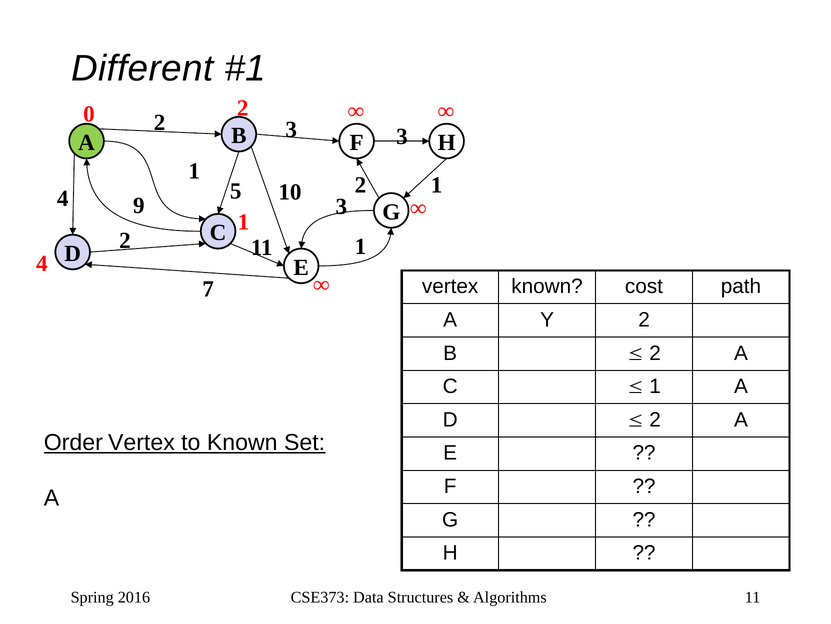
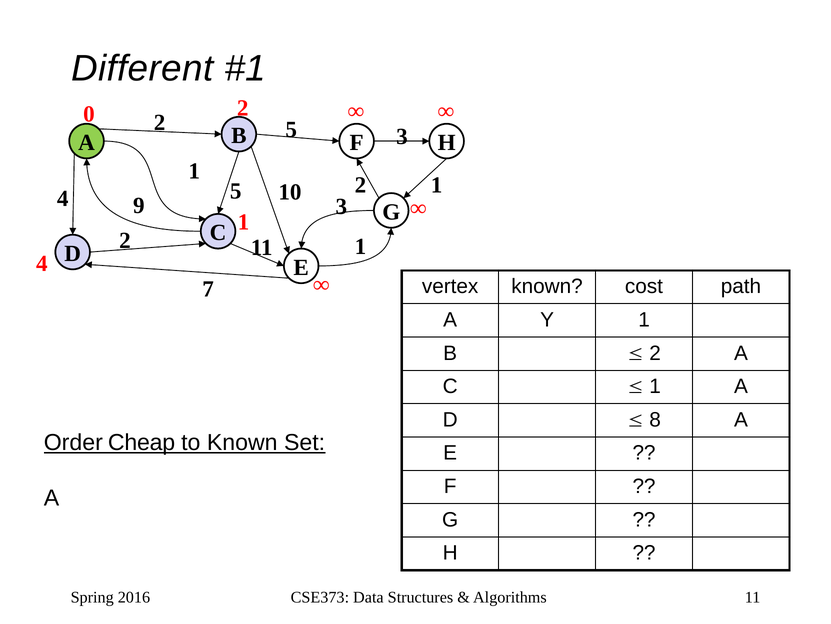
3 at (291, 129): 3 -> 5
Y 2: 2 -> 1
2 at (655, 419): 2 -> 8
Order Vertex: Vertex -> Cheap
